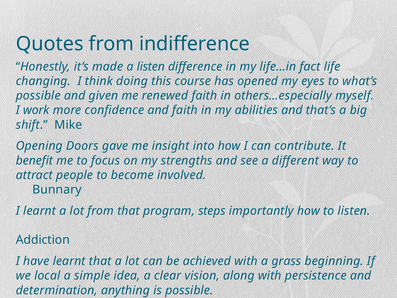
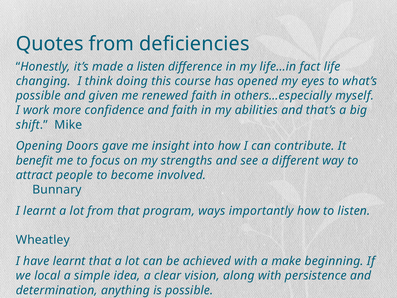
indifference: indifference -> deficiencies
steps: steps -> ways
Addiction: Addiction -> Wheatley
grass: grass -> make
